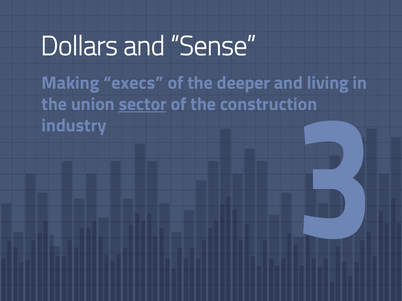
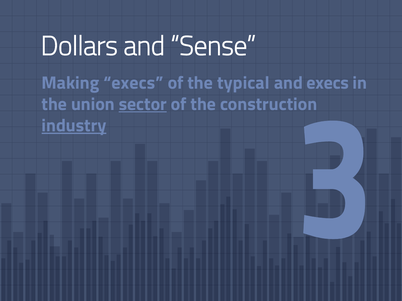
deeper: deeper -> typical
and living: living -> execs
industry underline: none -> present
